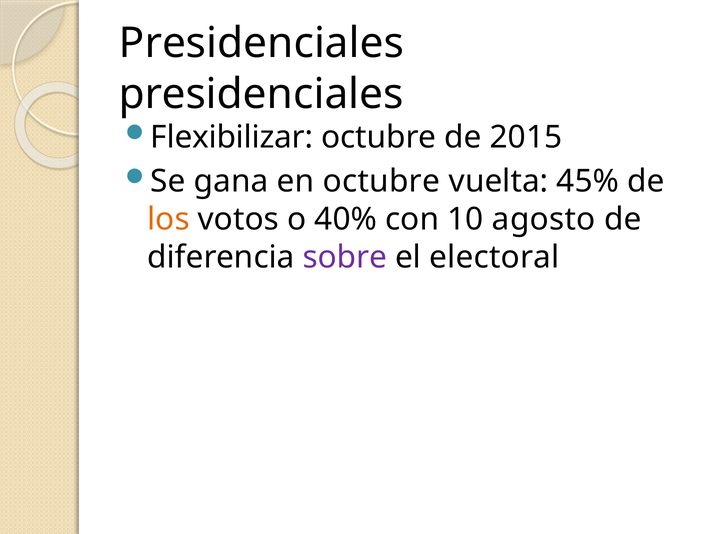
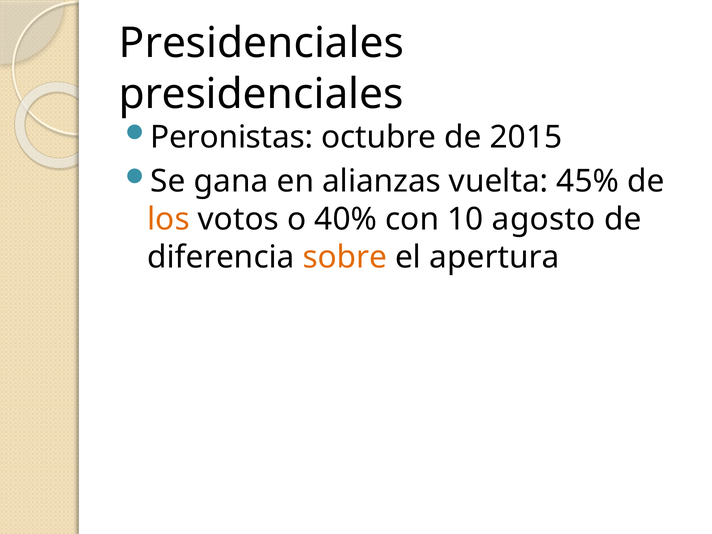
Flexibilizar: Flexibilizar -> Peronistas
en octubre: octubre -> alianzas
sobre colour: purple -> orange
electoral: electoral -> apertura
